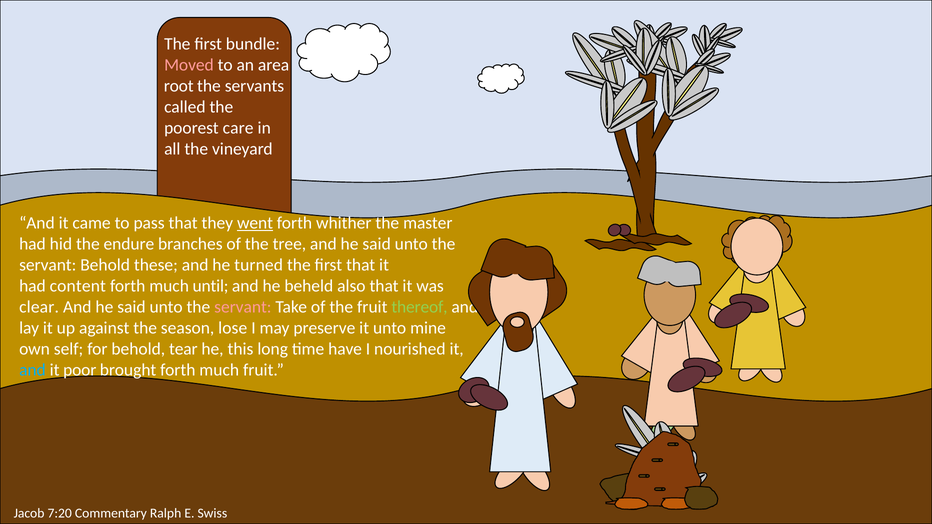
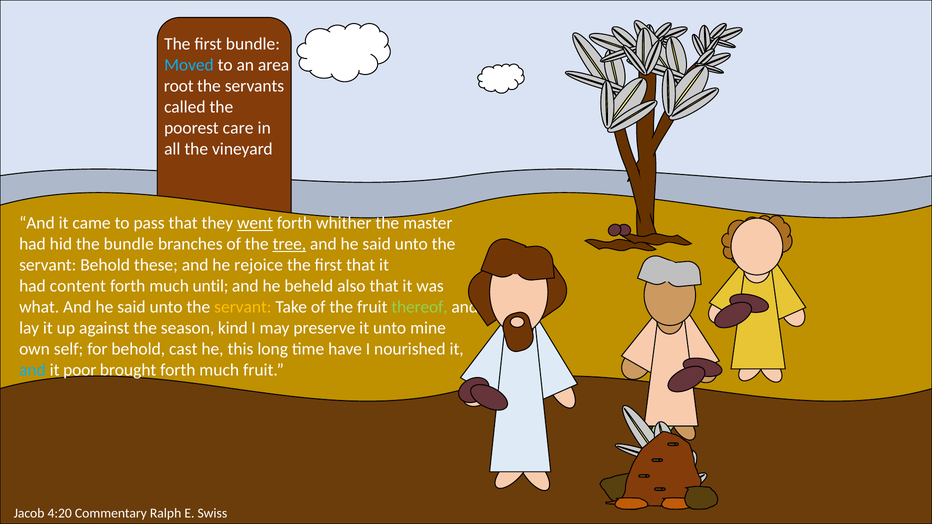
Moved colour: pink -> light blue
the endure: endure -> bundle
tree underline: none -> present
turned: turned -> rejoice
clear: clear -> what
servant at (243, 307) colour: pink -> yellow
lose: lose -> kind
tear: tear -> cast
7:20: 7:20 -> 4:20
